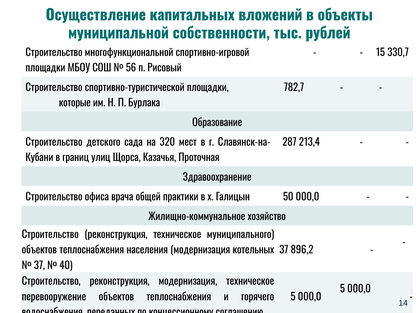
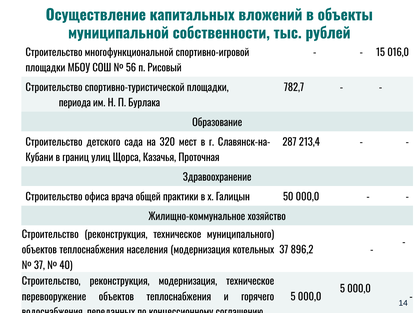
330,7: 330,7 -> 016,0
которые: которые -> периода
